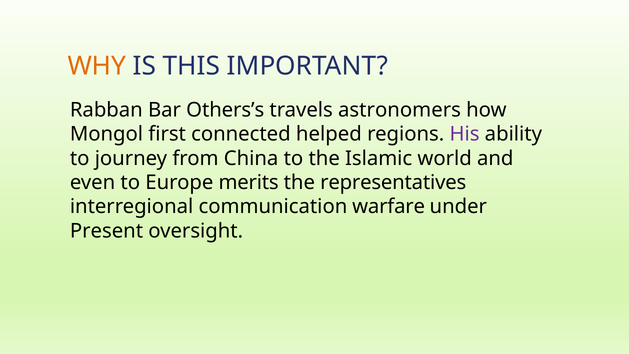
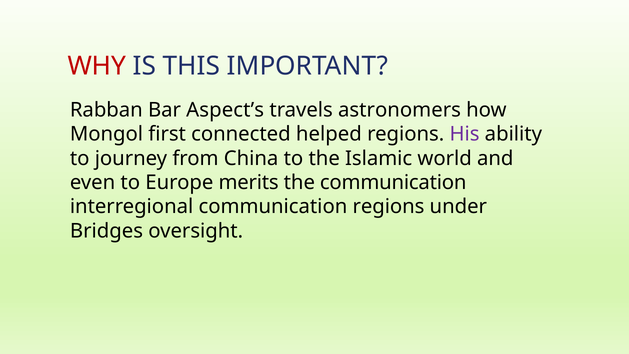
WHY colour: orange -> red
Others’s: Others’s -> Aspect’s
the representatives: representatives -> communication
communication warfare: warfare -> regions
Present: Present -> Bridges
